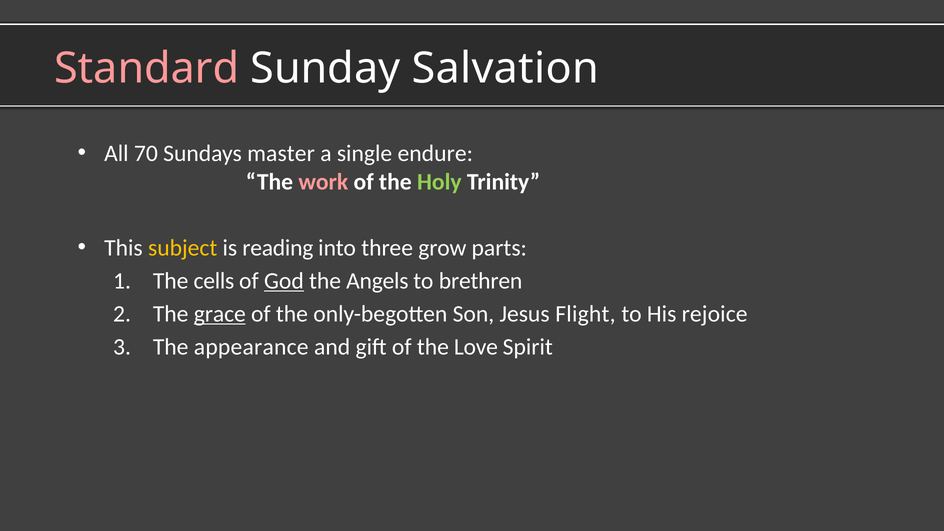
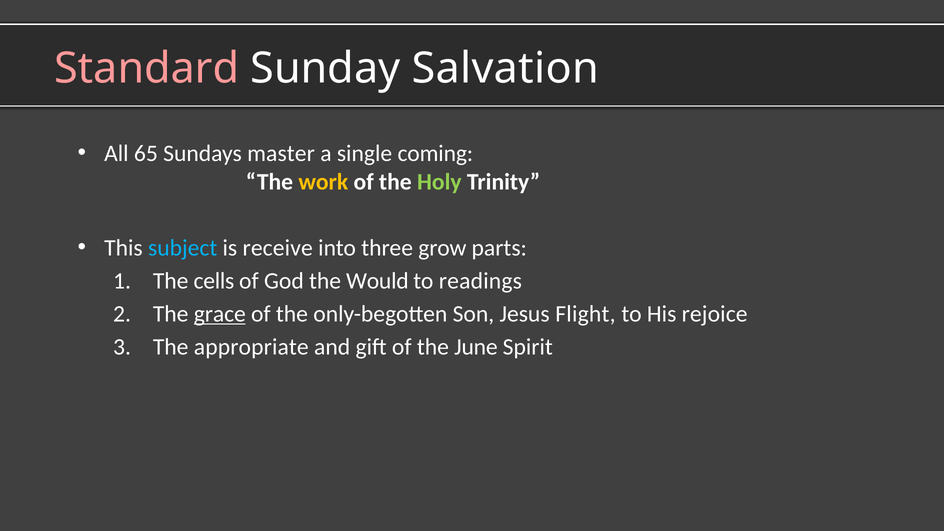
70: 70 -> 65
endure: endure -> coming
work colour: pink -> yellow
subject colour: yellow -> light blue
reading: reading -> receive
God underline: present -> none
Angels: Angels -> Would
brethren: brethren -> readings
appearance: appearance -> appropriate
Love: Love -> June
